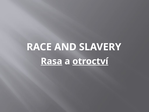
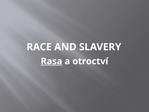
otroctví underline: present -> none
